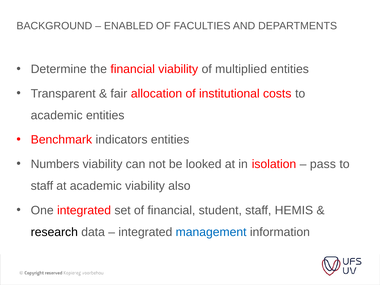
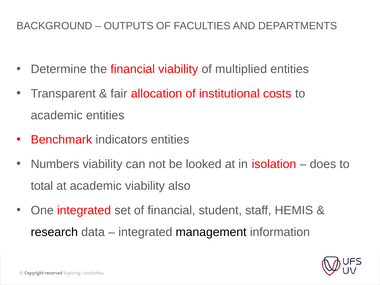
ENABLED: ENABLED -> OUTPUTS
pass: pass -> does
staff at (42, 186): staff -> total
management colour: blue -> black
